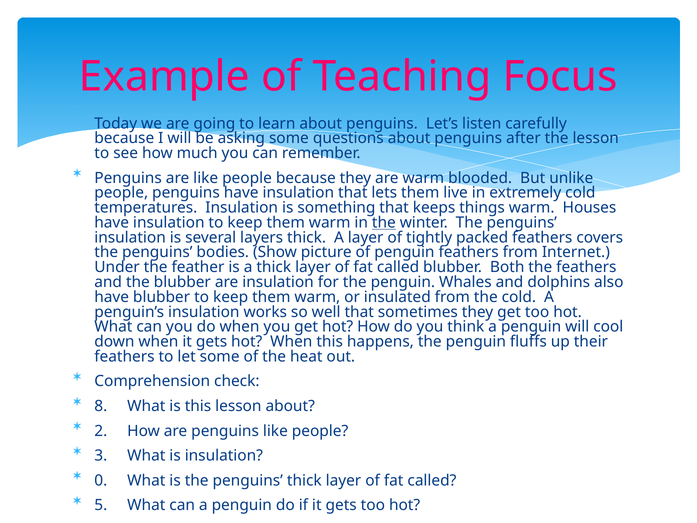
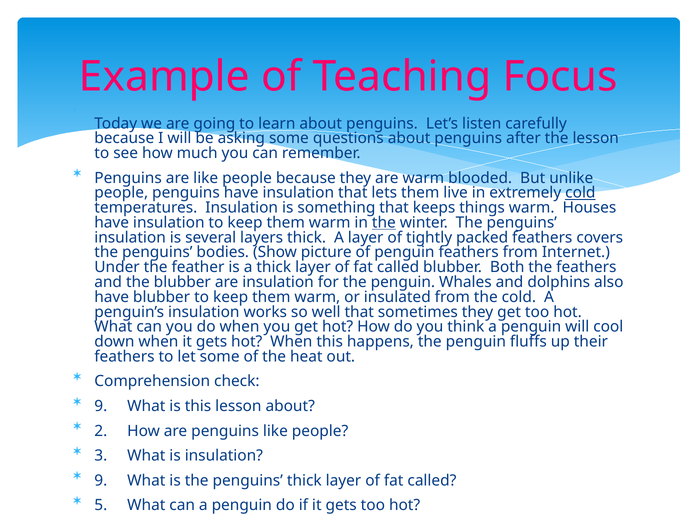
cold at (580, 193) underline: none -> present
8 at (101, 406): 8 -> 9
0 at (101, 480): 0 -> 9
